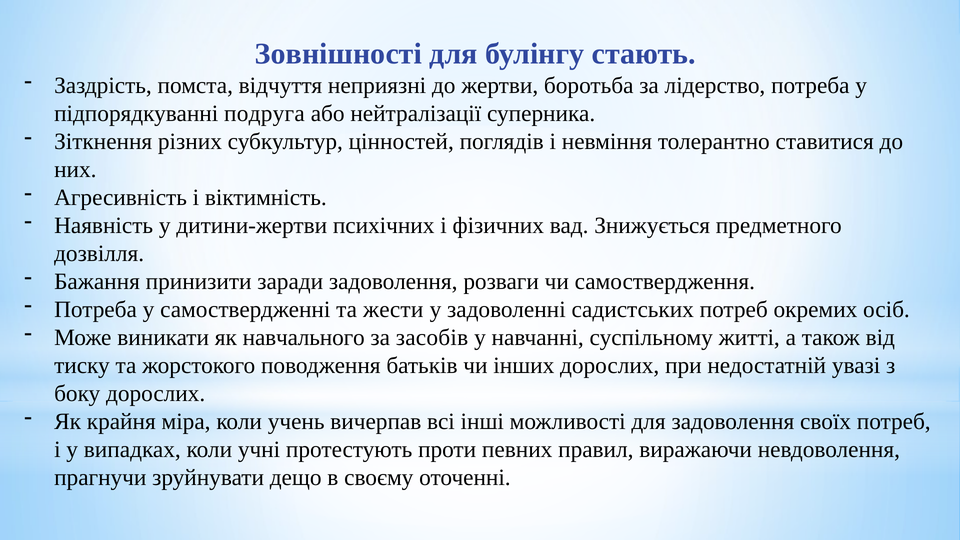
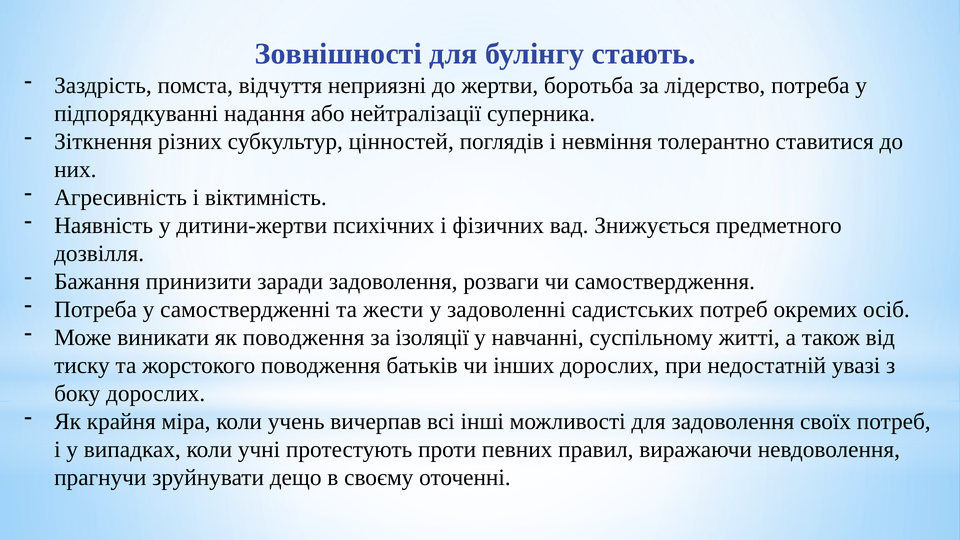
подруга: подруга -> надання
як навчального: навчального -> поводження
засобів: засобів -> ізоляції
